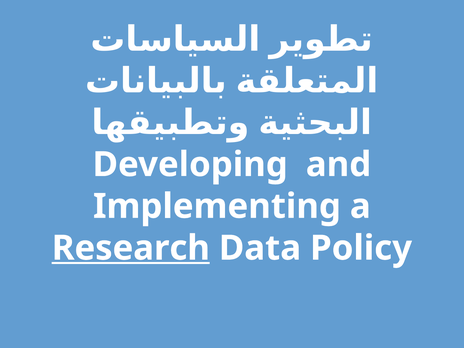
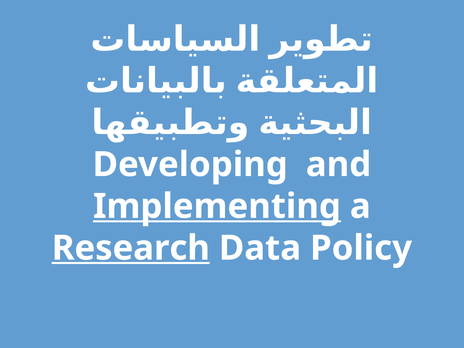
Implementing underline: none -> present
